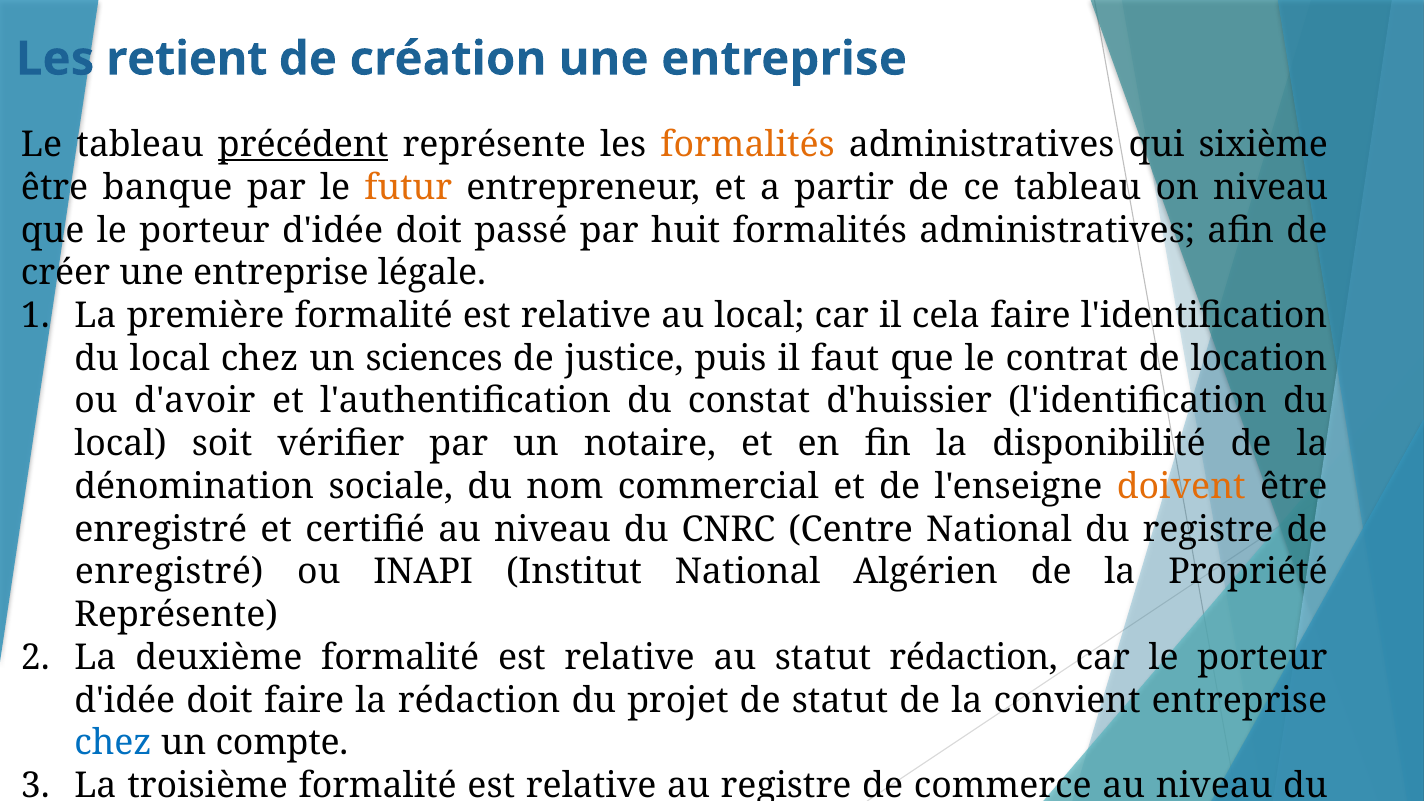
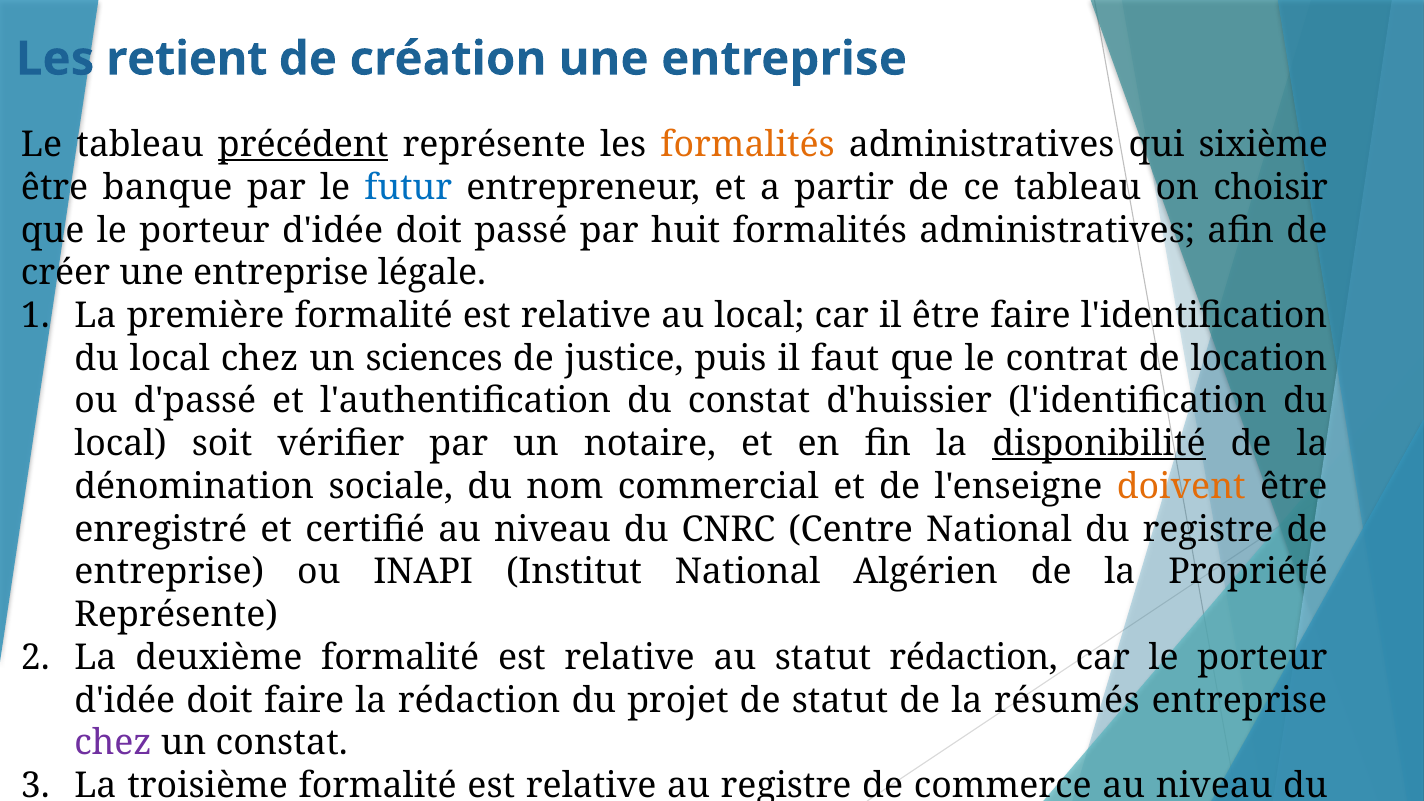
futur colour: orange -> blue
on niveau: niveau -> choisir
il cela: cela -> être
d'avoir: d'avoir -> d'passé
disponibilité underline: none -> present
enregistré at (169, 572): enregistré -> entreprise
convient: convient -> résumés
chez at (113, 743) colour: blue -> purple
un compte: compte -> constat
